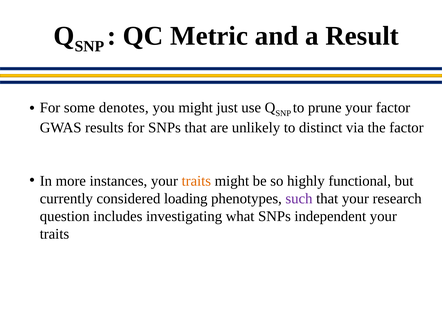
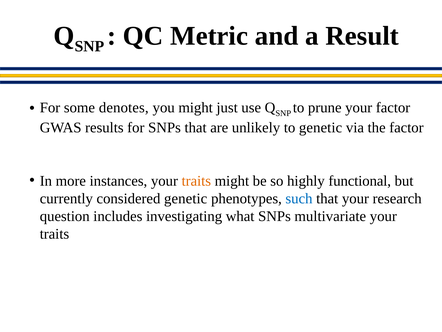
to distinct: distinct -> genetic
considered loading: loading -> genetic
such colour: purple -> blue
independent: independent -> multivariate
